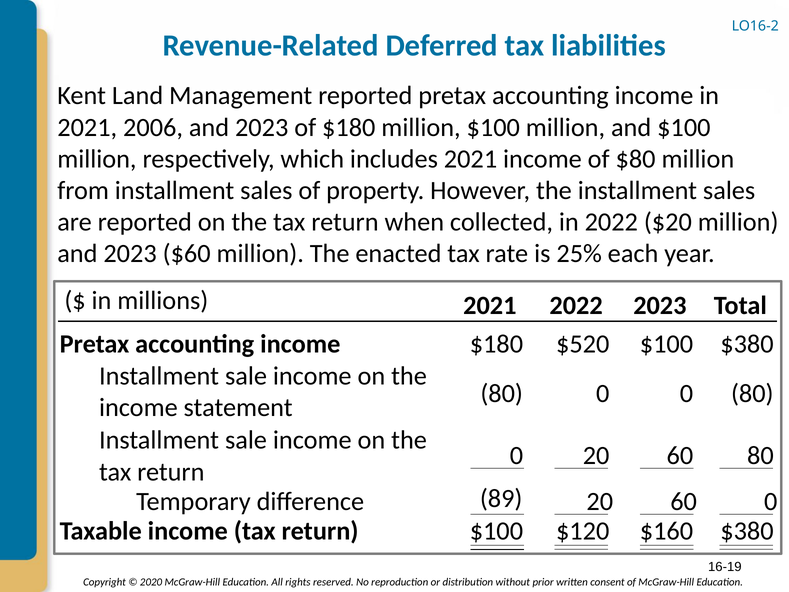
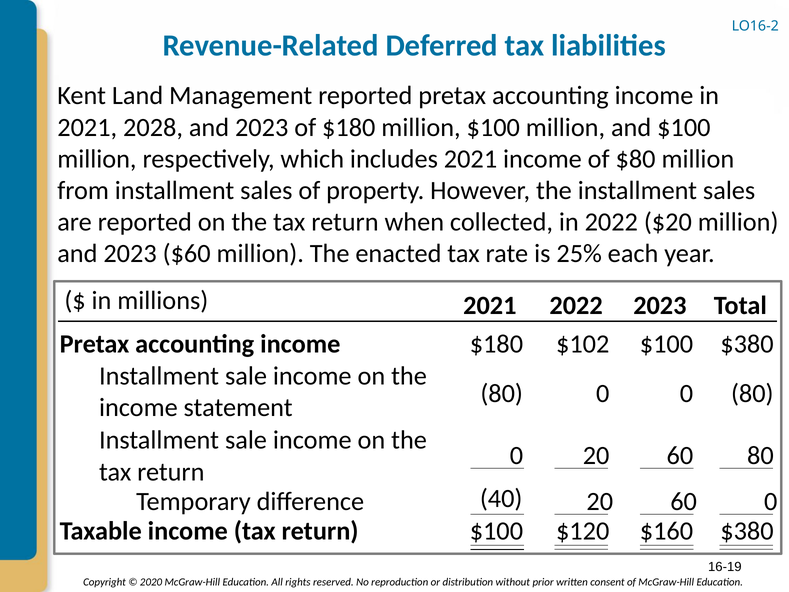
2006: 2006 -> 2028
$520: $520 -> $102
89: 89 -> 40
